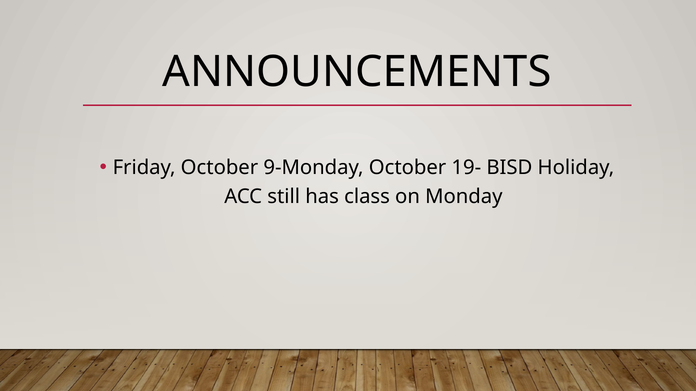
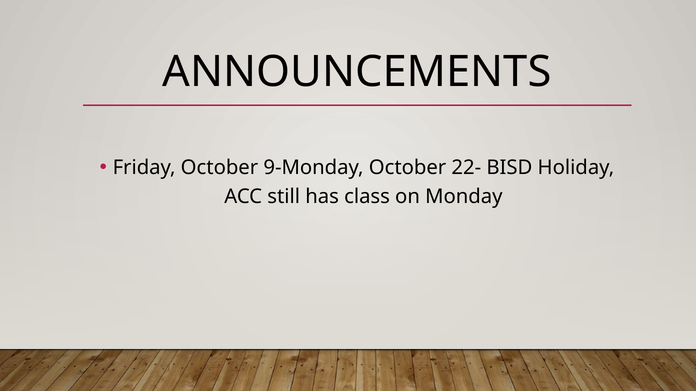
19-: 19- -> 22-
